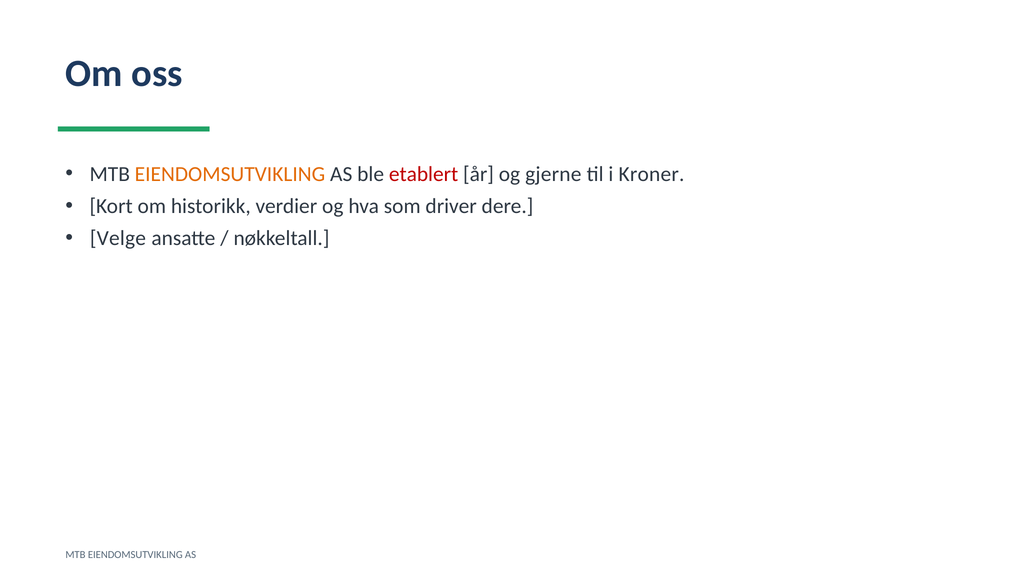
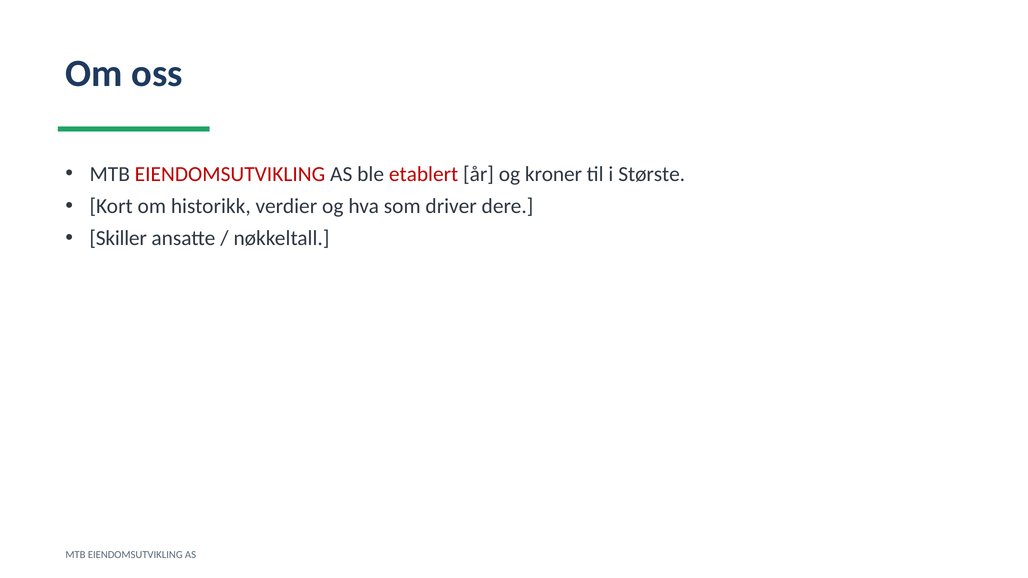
EIENDOMSUTVIKLING at (230, 174) colour: orange -> red
gjerne: gjerne -> kroner
Kroner: Kroner -> Største
Velge: Velge -> Skiller
